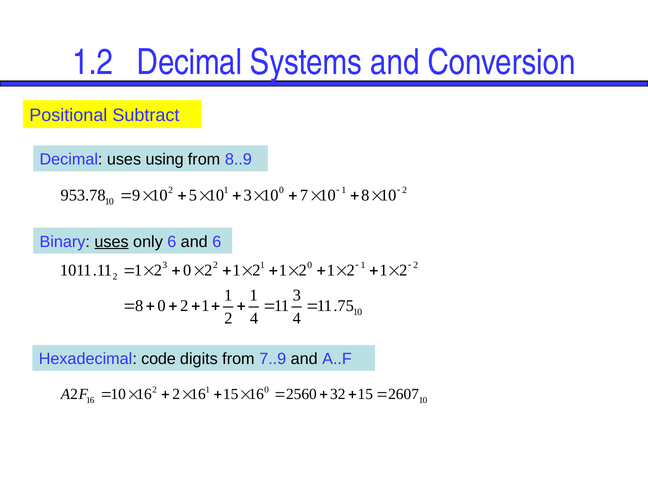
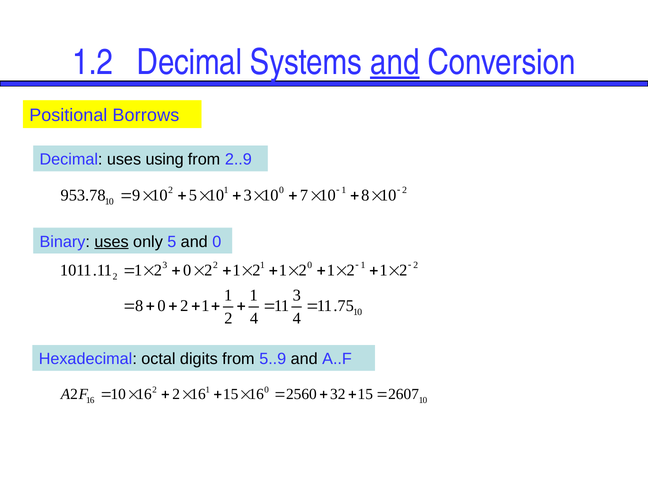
and at (395, 62) underline: none -> present
Subtract: Subtract -> Borrows
8..9: 8..9 -> 2..9
only 6: 6 -> 5
and 6: 6 -> 0
code: code -> octal
7..9: 7..9 -> 5..9
